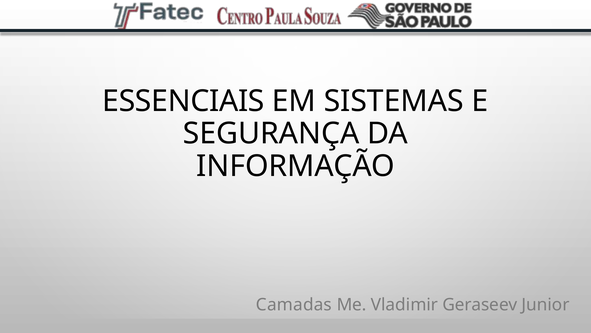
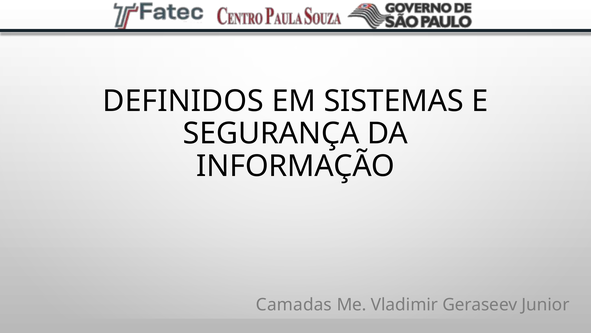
ESSENCIAIS: ESSENCIAIS -> DEFINIDOS
